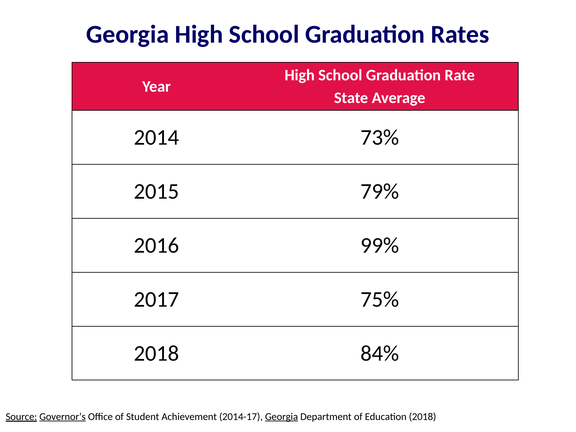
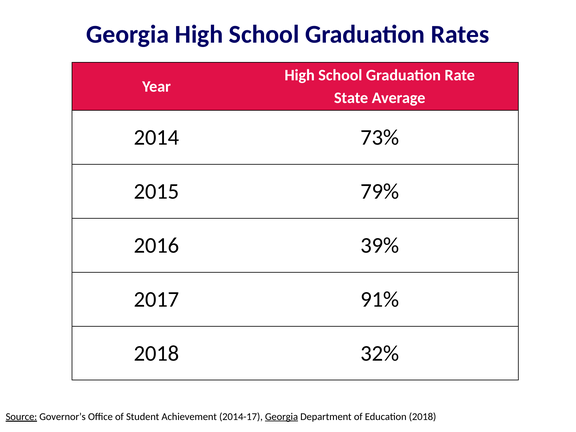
99%: 99% -> 39%
75%: 75% -> 91%
84%: 84% -> 32%
Governor’s underline: present -> none
